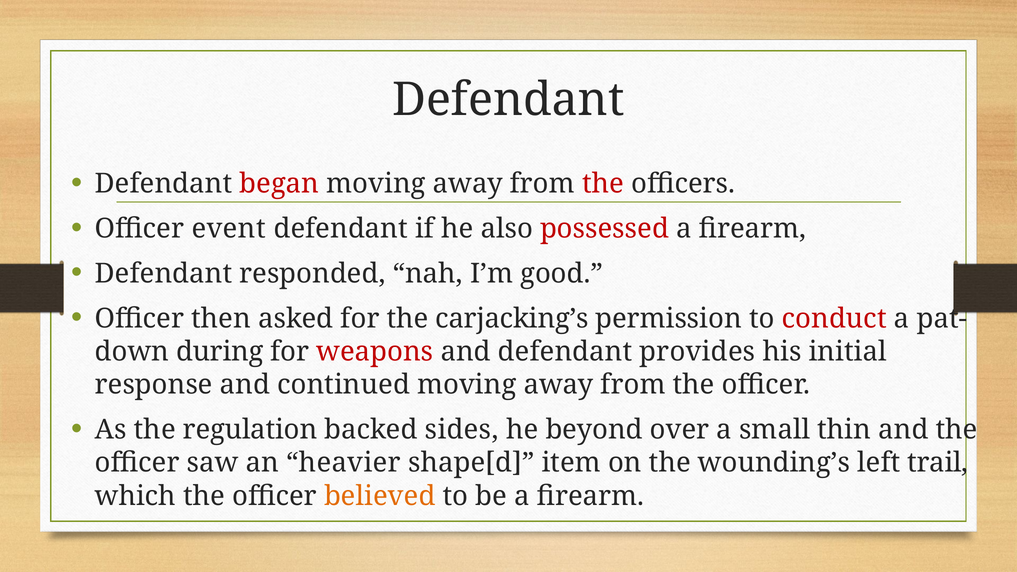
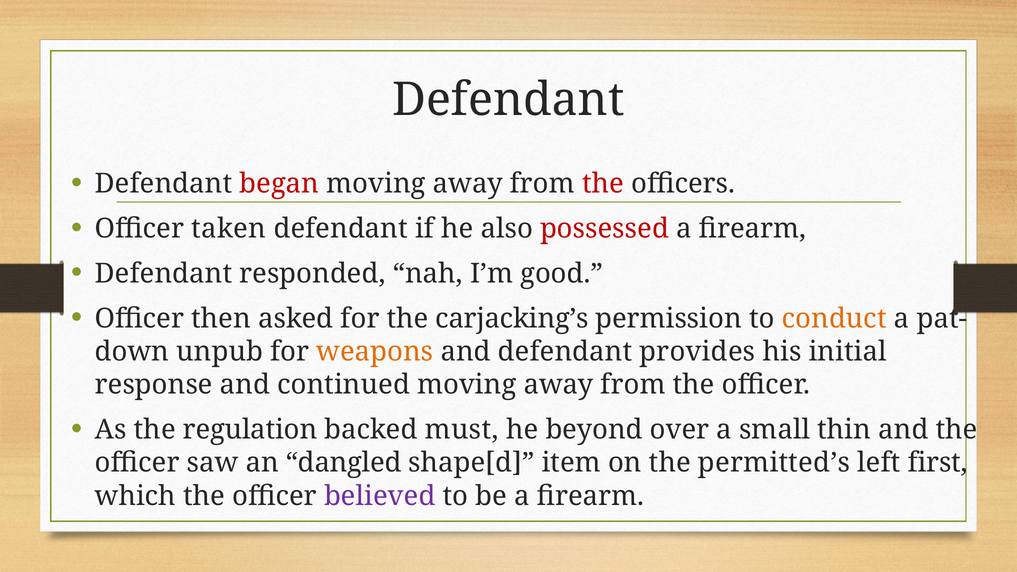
event: event -> taken
conduct colour: red -> orange
during: during -> unpub
weapons colour: red -> orange
sides: sides -> must
heavier: heavier -> dangled
wounding’s: wounding’s -> permitted’s
trail: trail -> first
believed colour: orange -> purple
